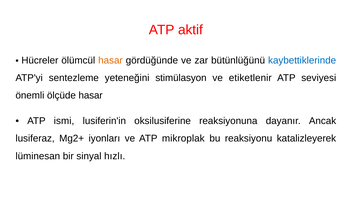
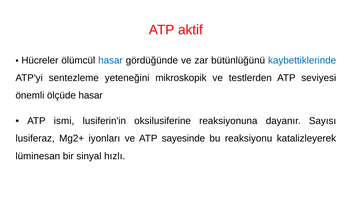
hasar at (110, 60) colour: orange -> blue
stimülasyon: stimülasyon -> mikroskopik
etiketlenir: etiketlenir -> testlerden
Ancak: Ancak -> Sayısı
mikroplak: mikroplak -> sayesinde
